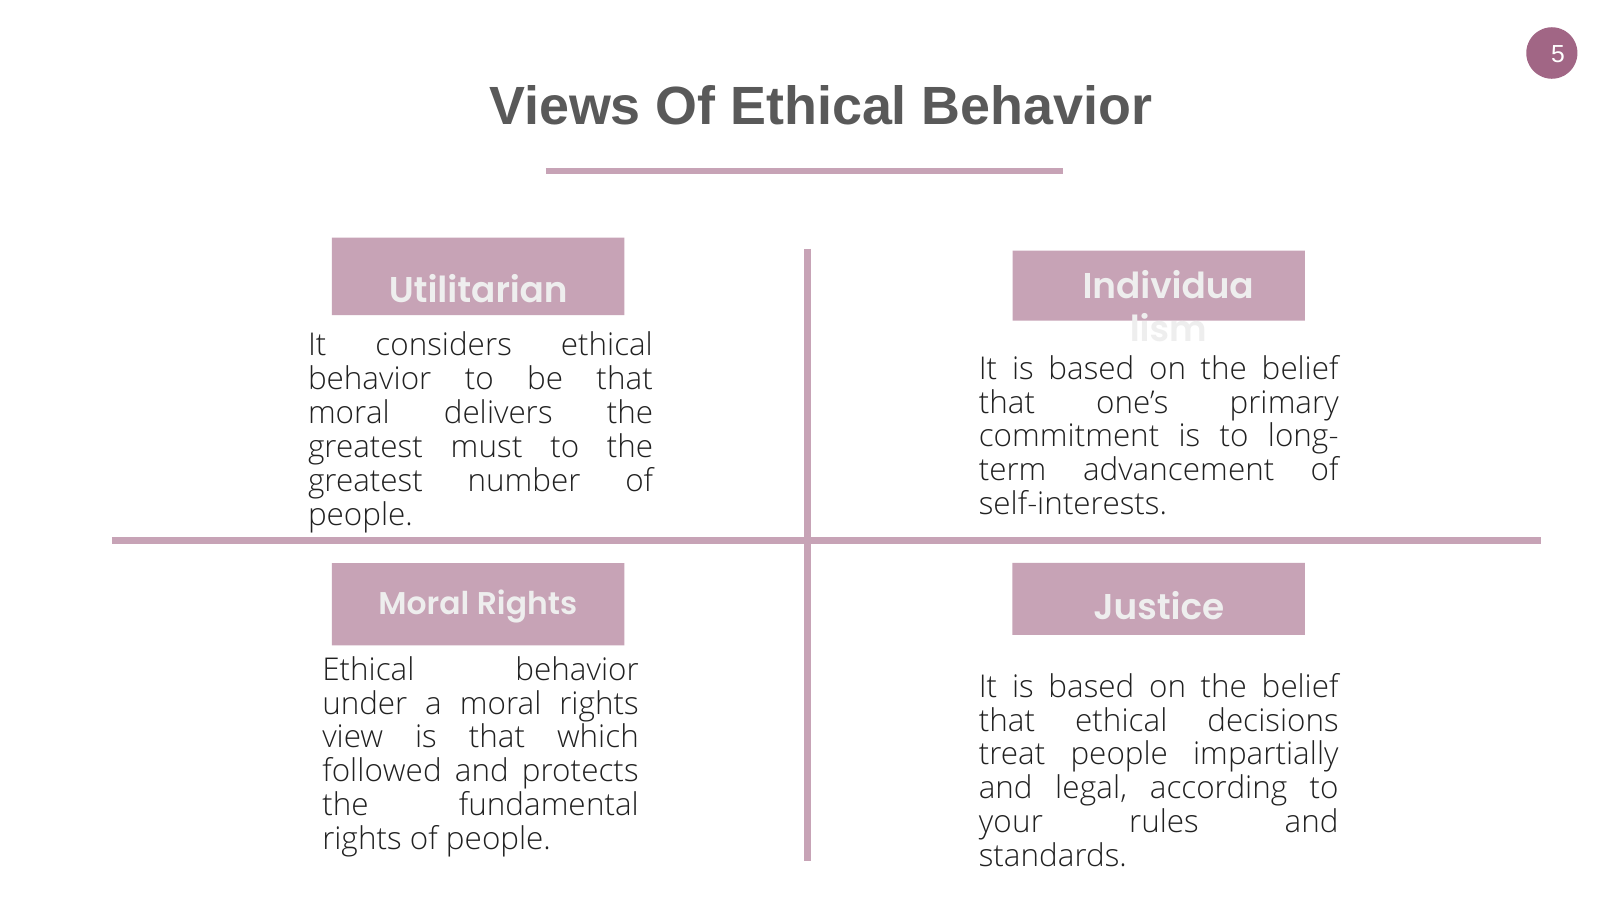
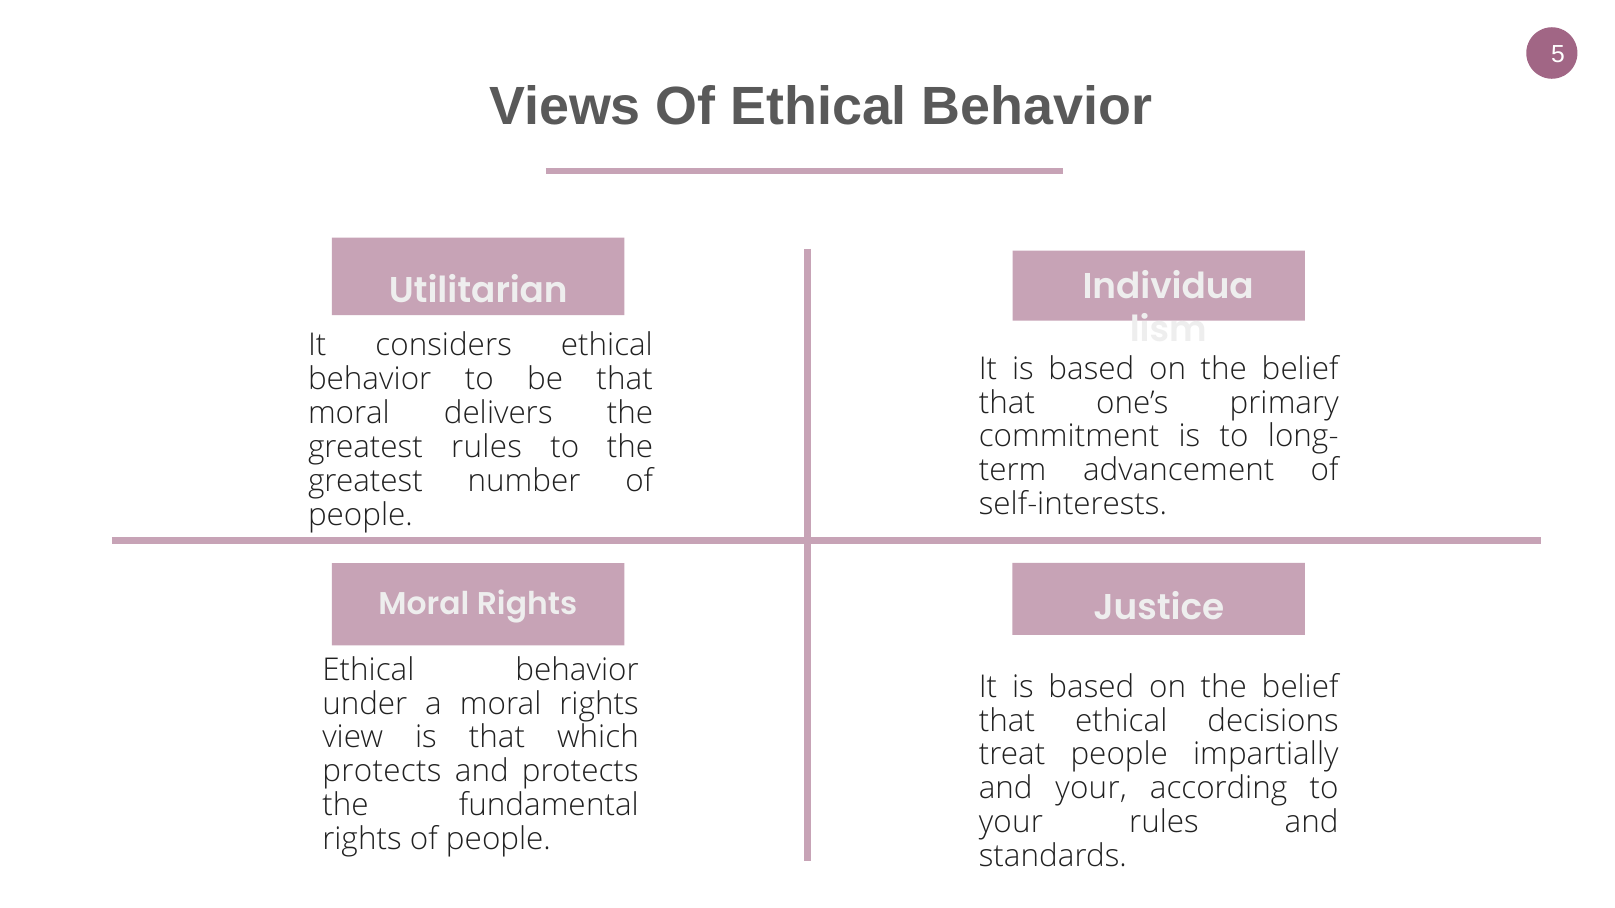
greatest must: must -> rules
followed at (382, 772): followed -> protects
and legal: legal -> your
